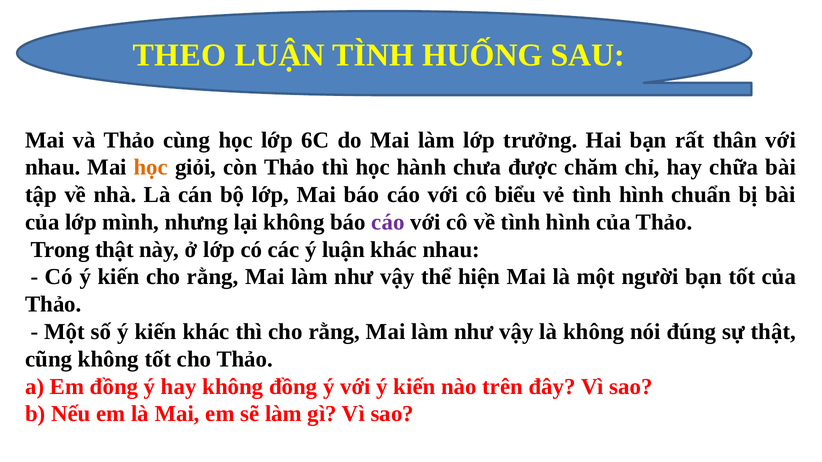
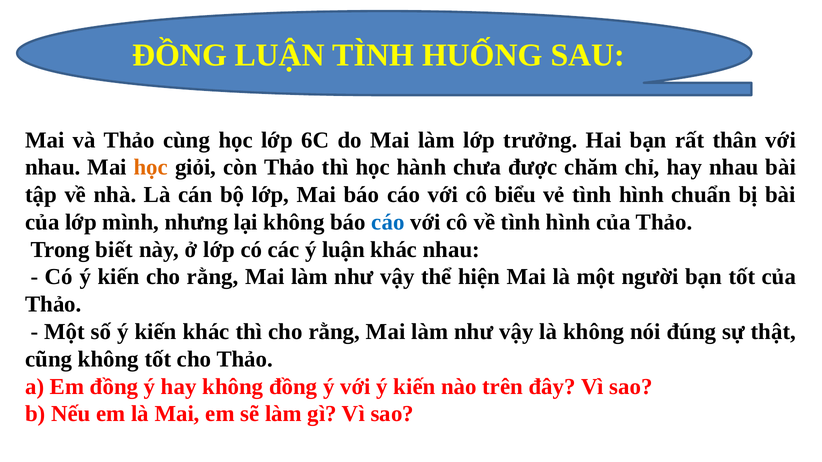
THEO at (179, 55): THEO -> ĐỒNG
hay chữa: chữa -> nhau
cáo at (388, 222) colour: purple -> blue
Trong thật: thật -> biết
